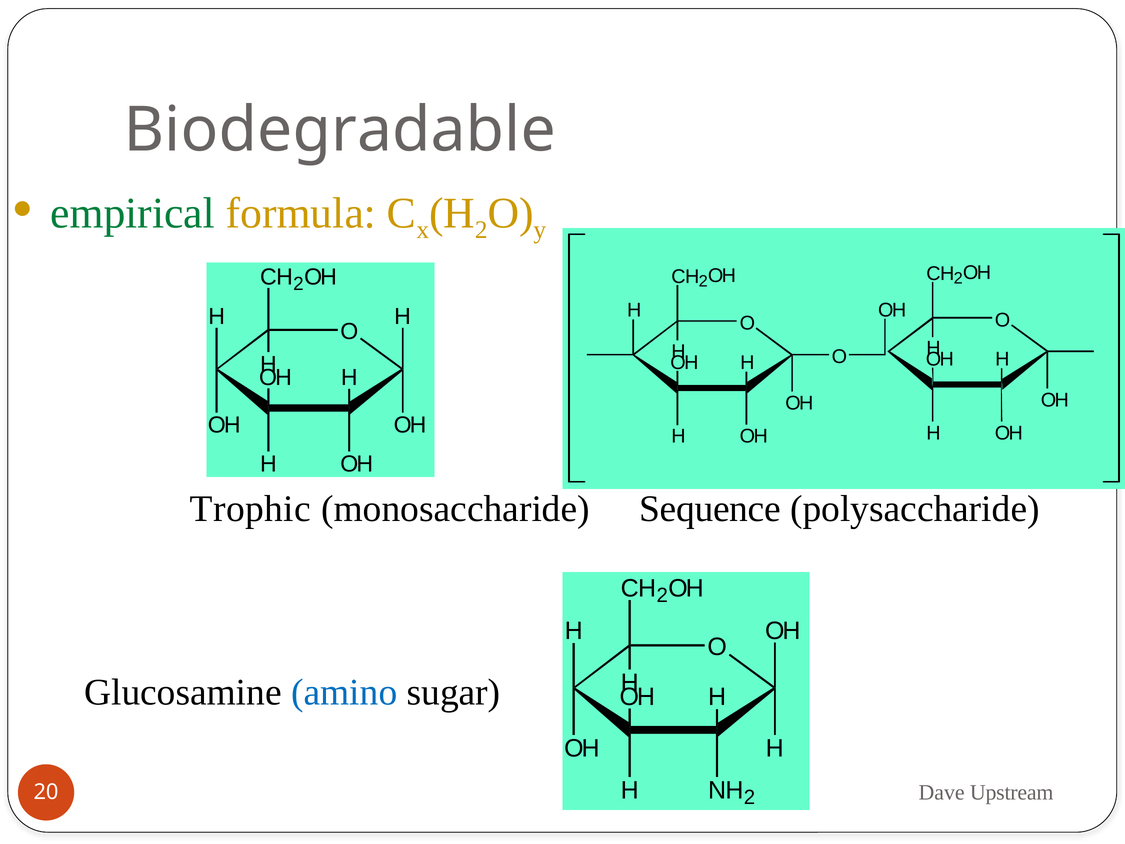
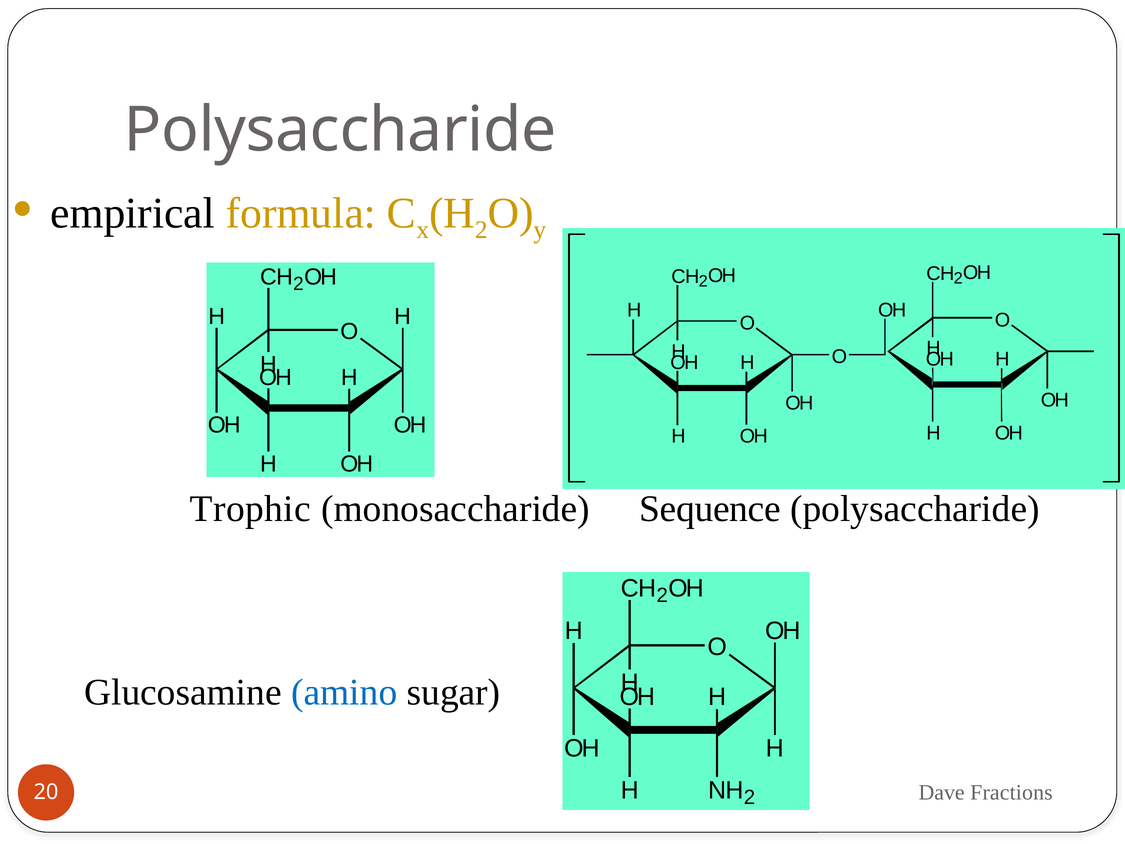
Biodegradable at (340, 130): Biodegradable -> Polysaccharide
empirical colour: green -> black
Upstream: Upstream -> Fractions
